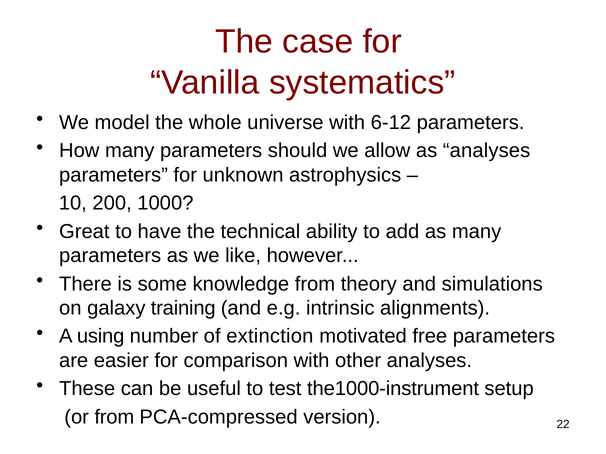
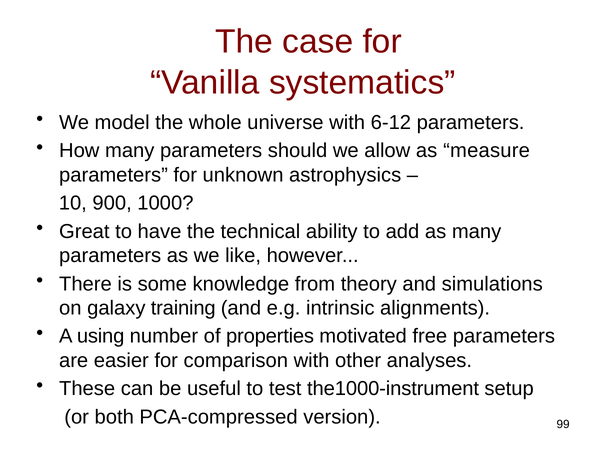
as analyses: analyses -> measure
200: 200 -> 900
extinction: extinction -> properties
or from: from -> both
22: 22 -> 99
